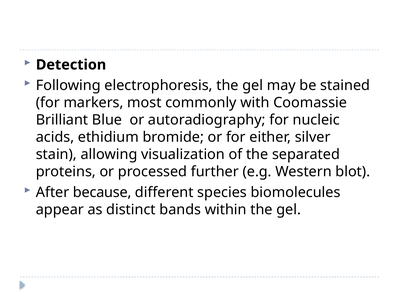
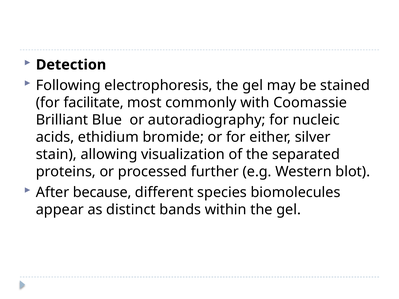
markers: markers -> facilitate
